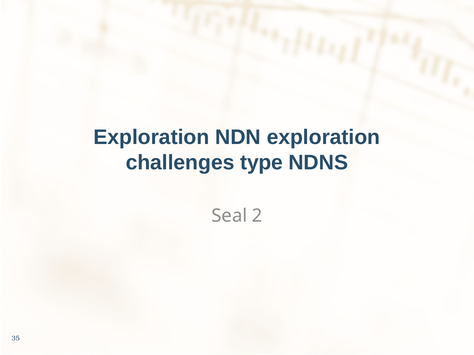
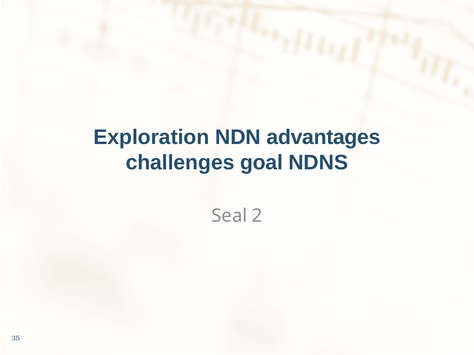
NDN exploration: exploration -> advantages
type: type -> goal
